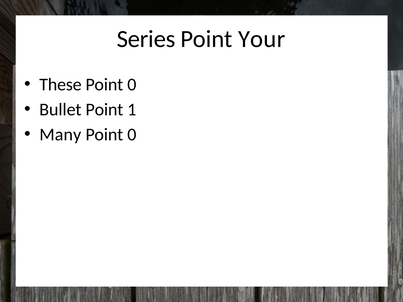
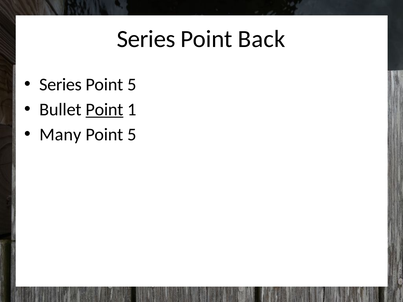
Your: Your -> Back
These at (60, 85): These -> Series
0 at (132, 85): 0 -> 5
Point at (104, 110) underline: none -> present
0 at (132, 135): 0 -> 5
